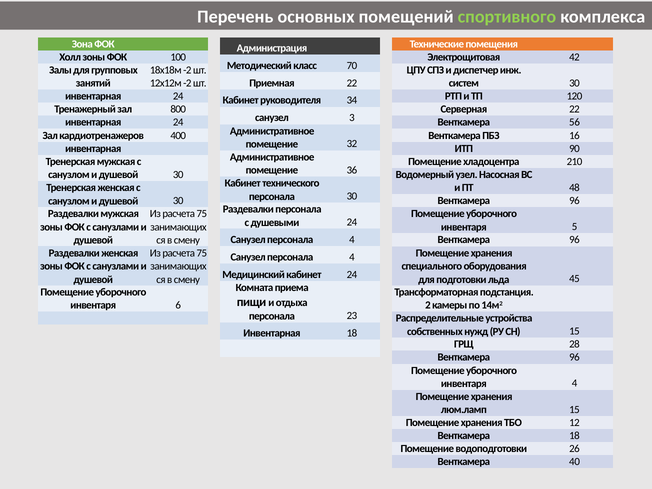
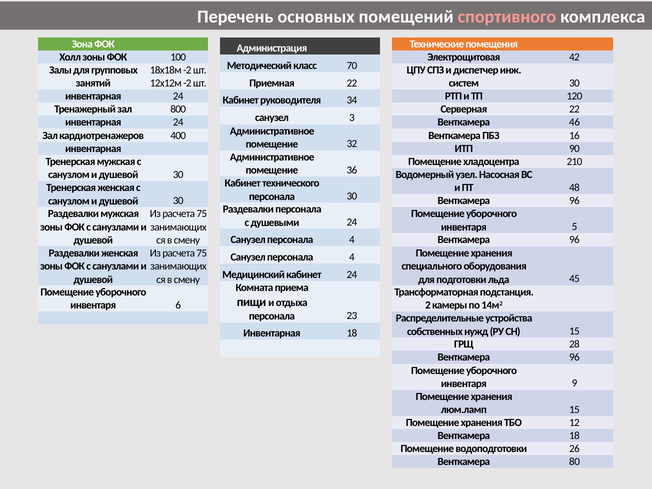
спортивного colour: light green -> pink
56: 56 -> 46
инвентаря 4: 4 -> 9
40: 40 -> 80
